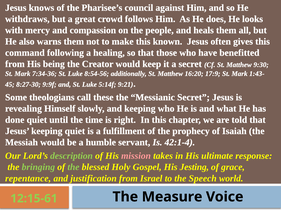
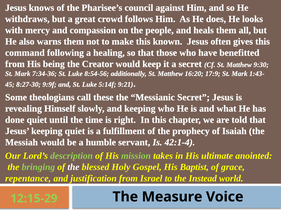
mission colour: pink -> light green
response: response -> anointed
the at (73, 167) colour: light green -> white
Jesting: Jesting -> Baptist
Speech: Speech -> Instead
12:15-61: 12:15-61 -> 12:15-29
